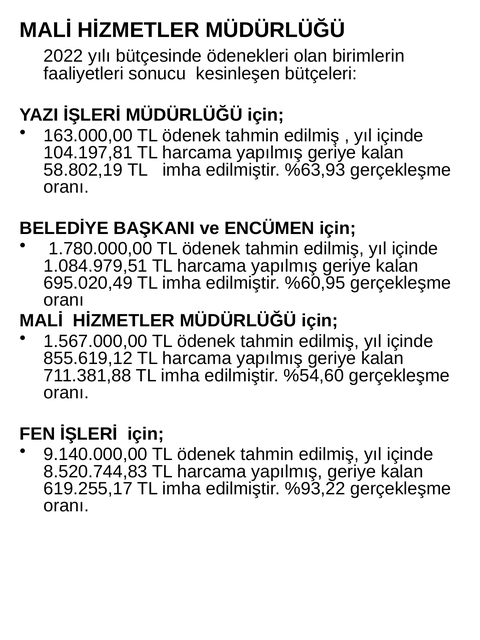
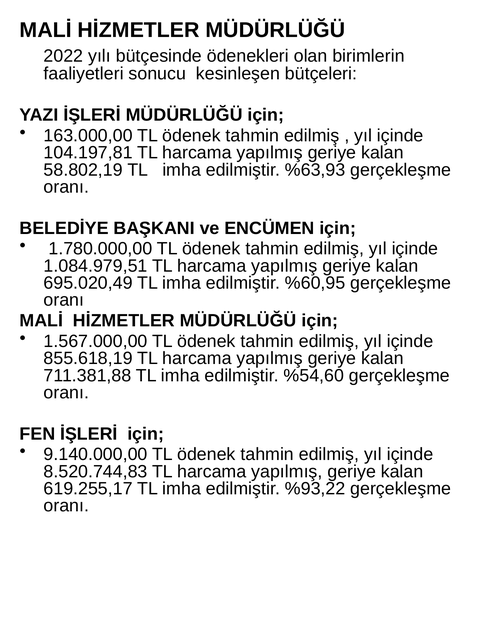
855.619,12: 855.619,12 -> 855.618,19
